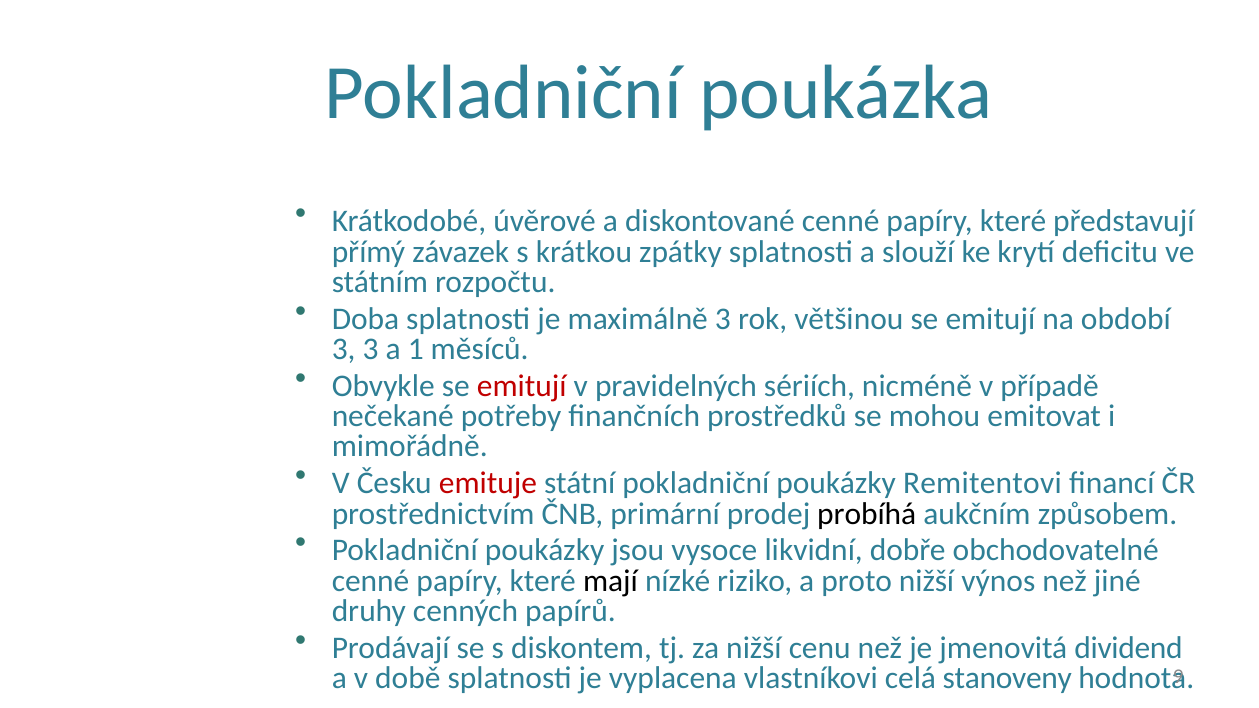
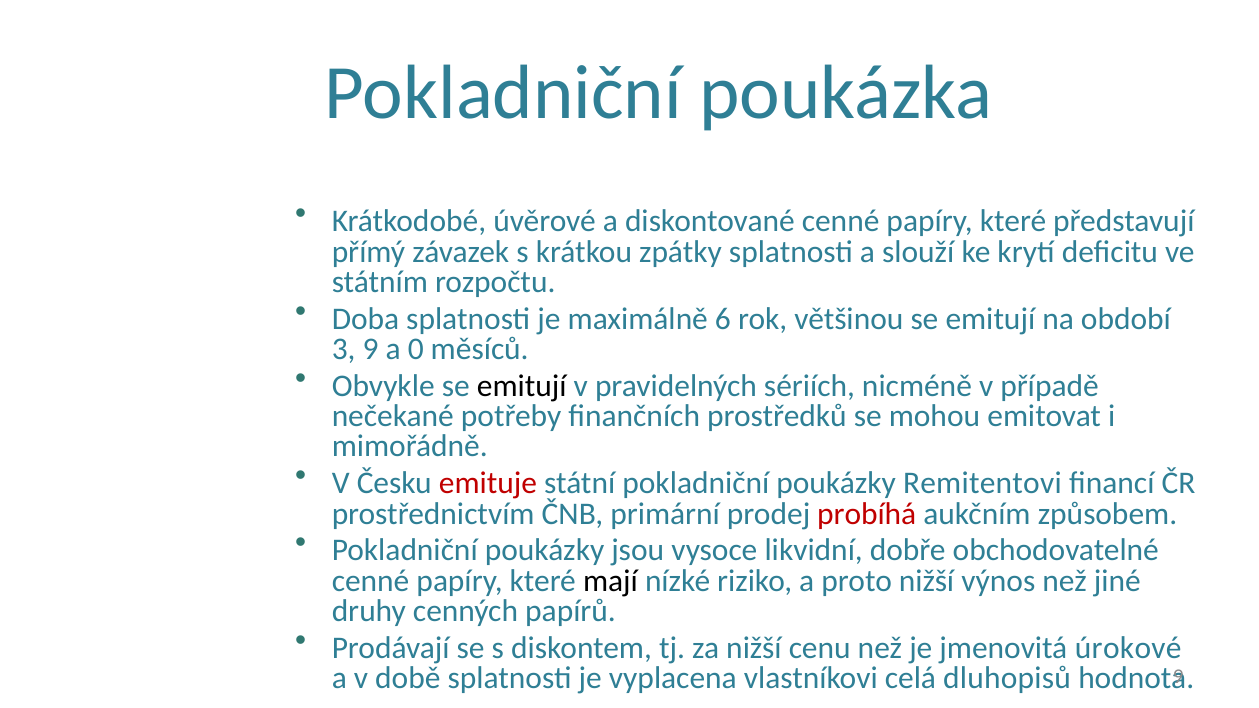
maximálně 3: 3 -> 6
3 3: 3 -> 9
1: 1 -> 0
emitují at (522, 386) colour: red -> black
probíhá colour: black -> red
dividend: dividend -> úrokové
stanoveny: stanoveny -> dluhopisů
